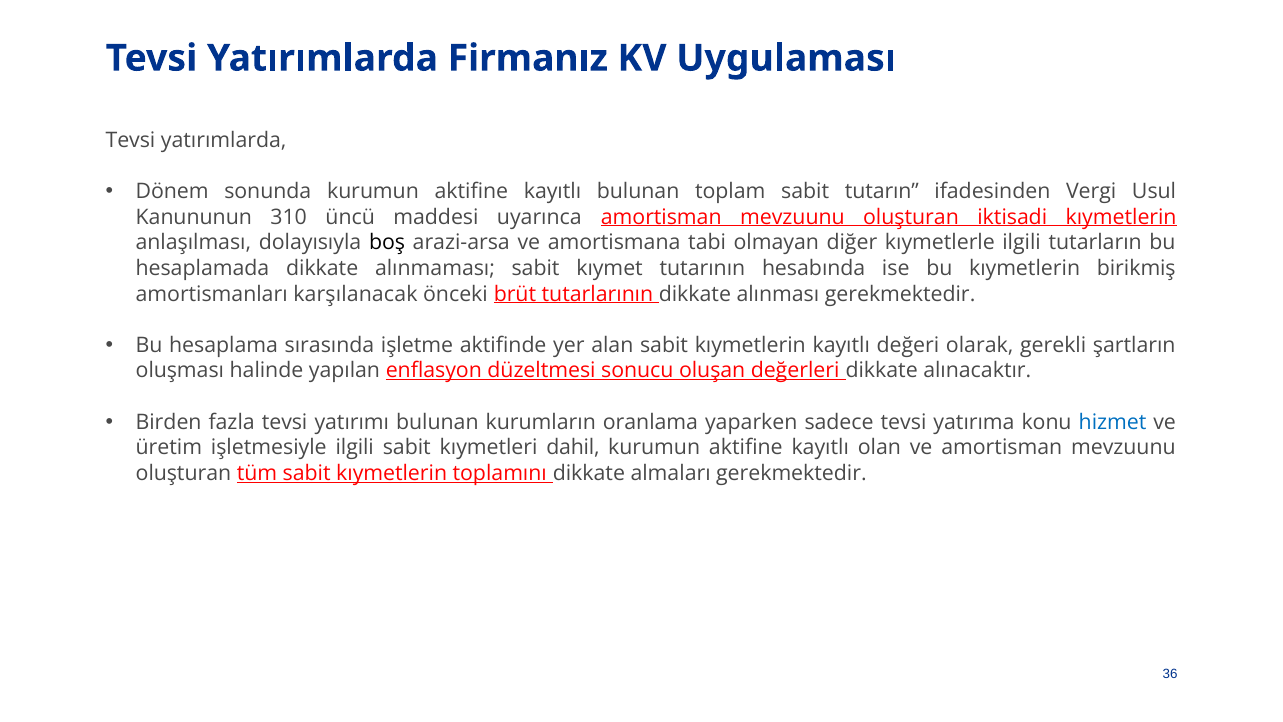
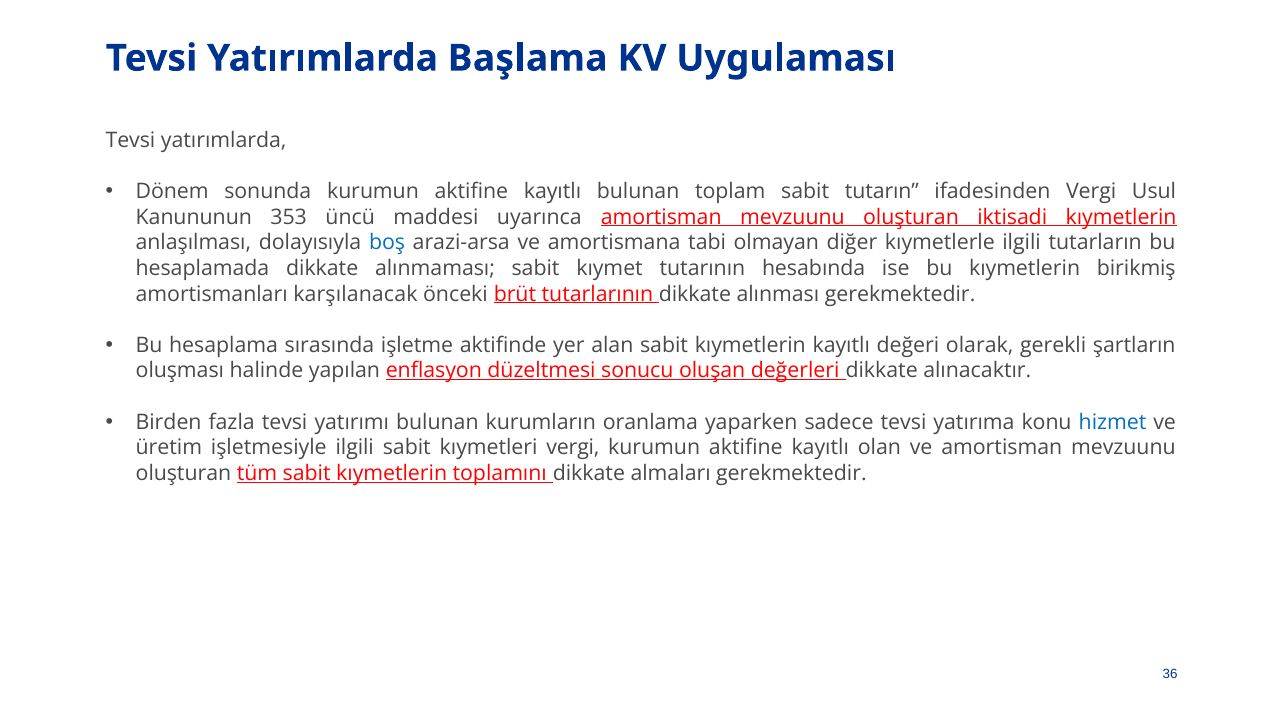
Firmanız: Firmanız -> Başlama
310: 310 -> 353
boş colour: black -> blue
kıymetleri dahil: dahil -> vergi
